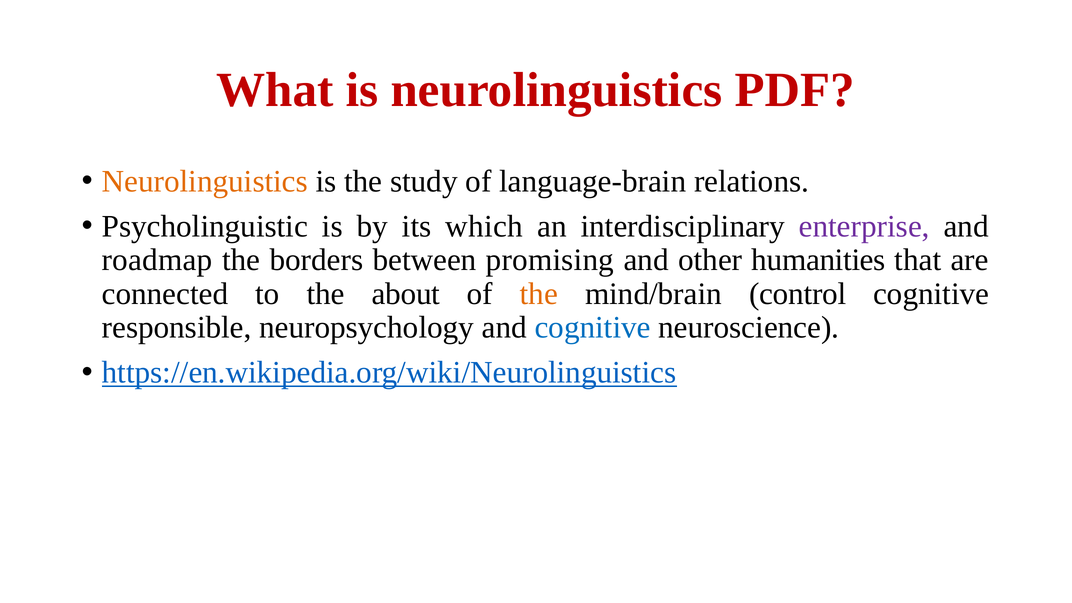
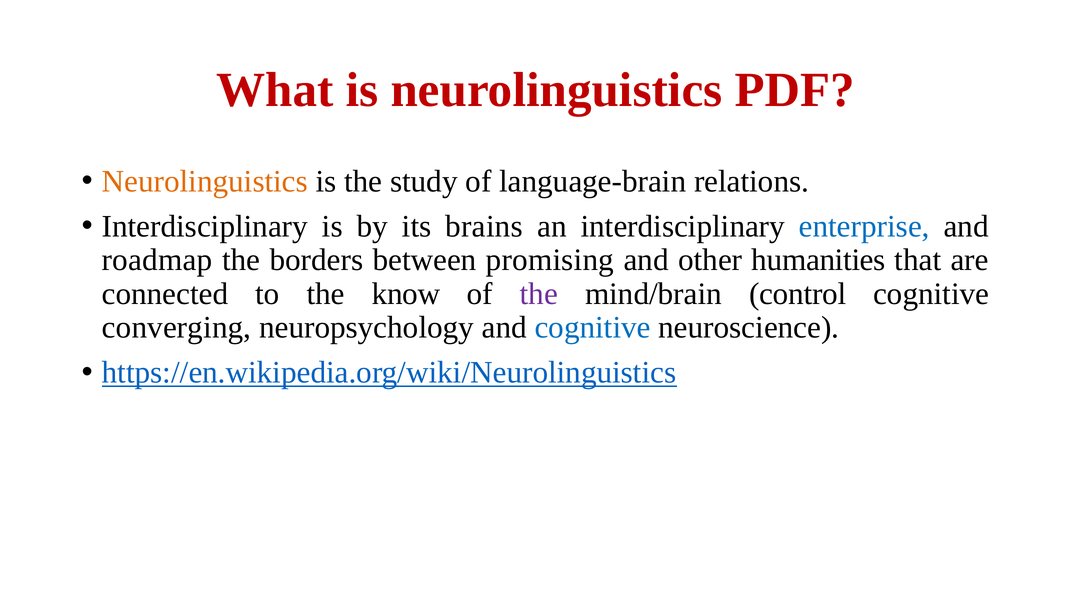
Psycholinguistic at (205, 226): Psycholinguistic -> Interdisciplinary
which: which -> brains
enterprise colour: purple -> blue
about: about -> know
the at (539, 294) colour: orange -> purple
responsible: responsible -> converging
